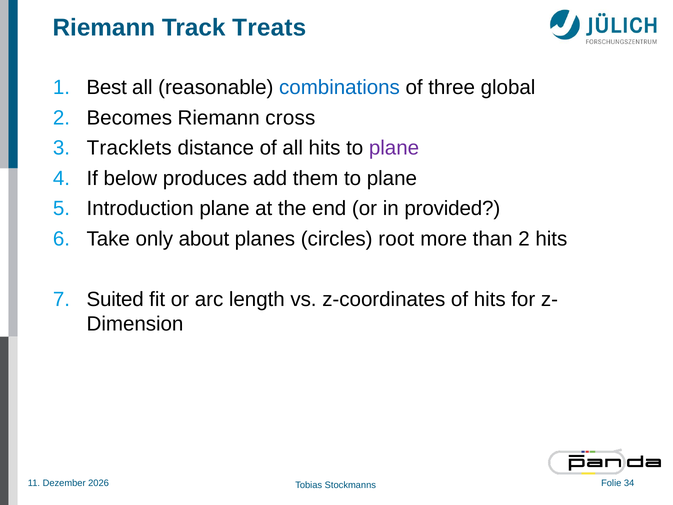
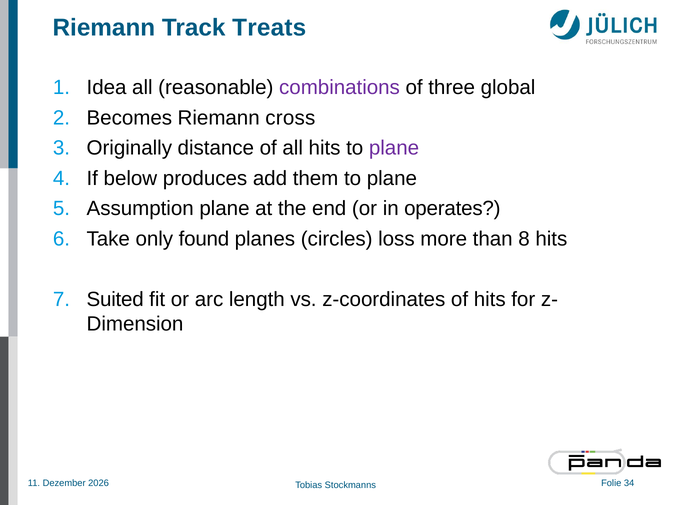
Best: Best -> Idea
combinations colour: blue -> purple
Tracklets: Tracklets -> Originally
Introduction: Introduction -> Assumption
provided: provided -> operates
about: about -> found
root: root -> loss
than 2: 2 -> 8
